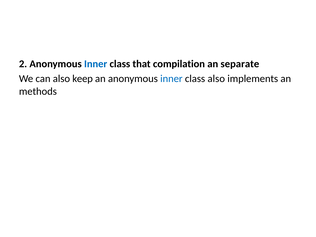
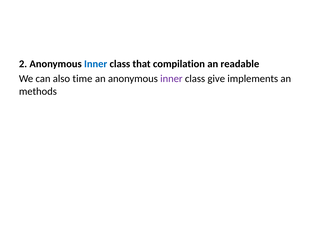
separate: separate -> readable
keep: keep -> time
inner at (171, 79) colour: blue -> purple
class also: also -> give
